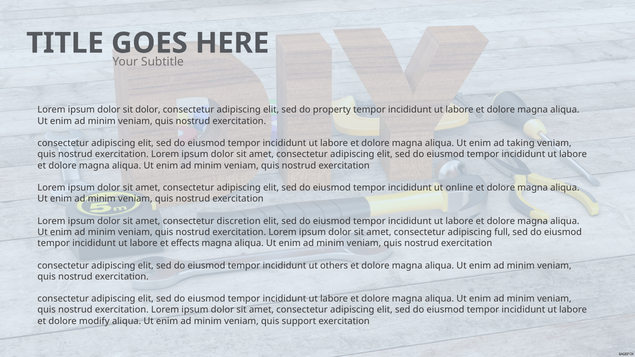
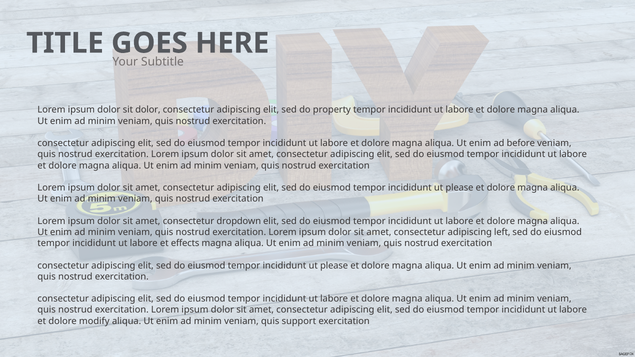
taking: taking -> before
online at (459, 188): online -> please
discretion: discretion -> dropdown
full: full -> left
others at (334, 266): others -> please
